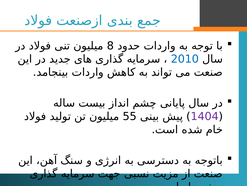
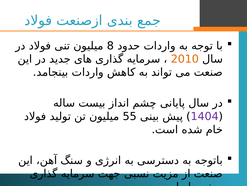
2010 colour: blue -> orange
